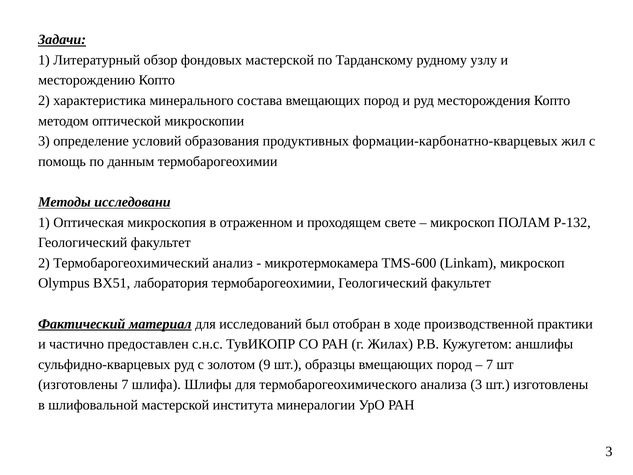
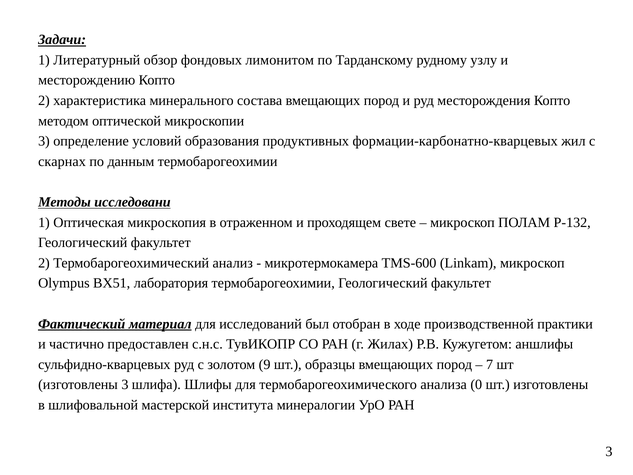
фондовых мастерской: мастерской -> лимонитом
помощь: помощь -> скарнах
изготовлены 7: 7 -> 3
анализа 3: 3 -> 0
